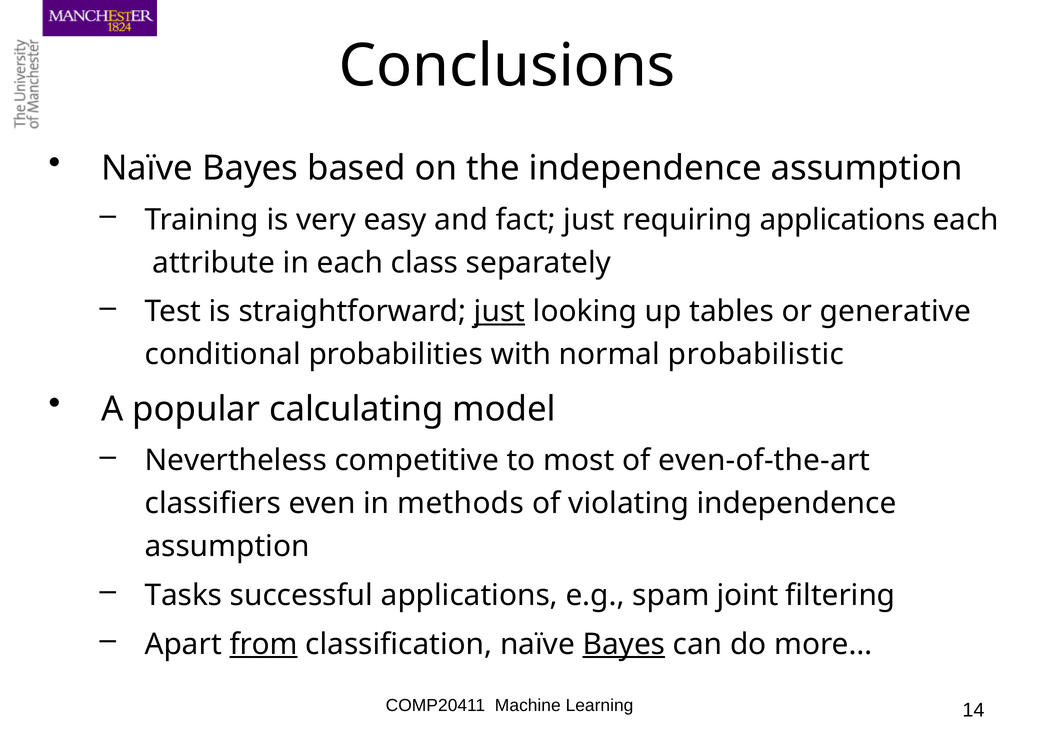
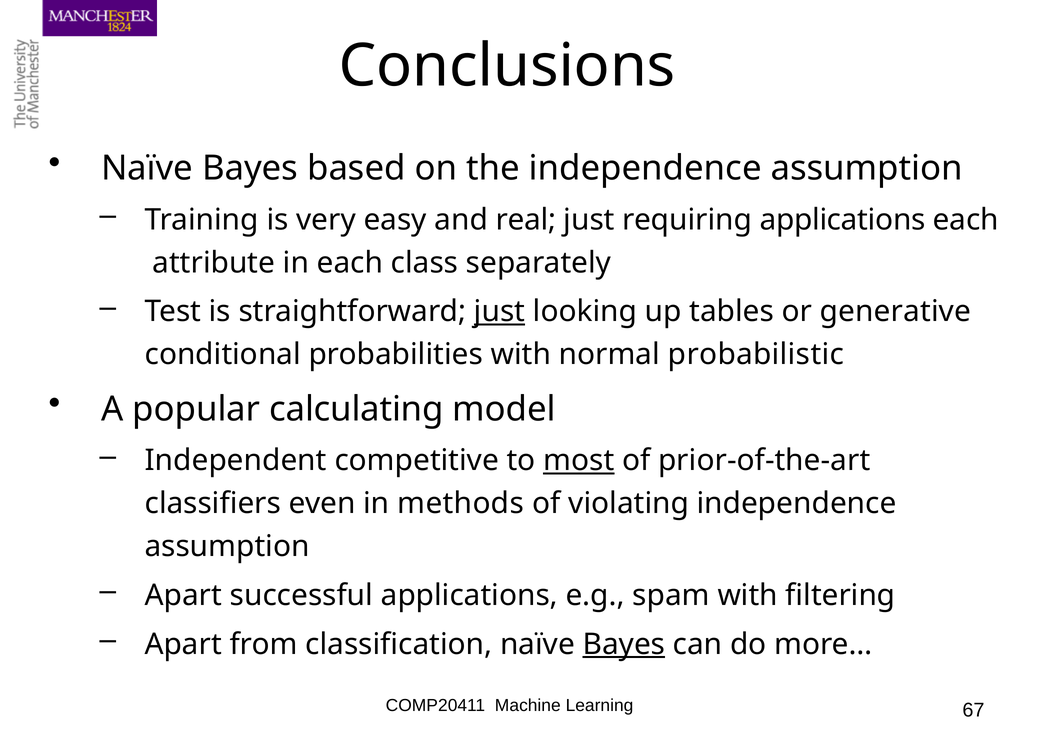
fact: fact -> real
Nevertheless: Nevertheless -> Independent
most underline: none -> present
even-of-the-art: even-of-the-art -> prior-of-the-art
Tasks at (183, 596): Tasks -> Apart
spam joint: joint -> with
from underline: present -> none
14: 14 -> 67
